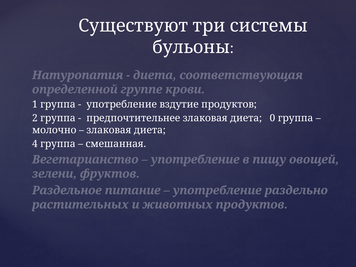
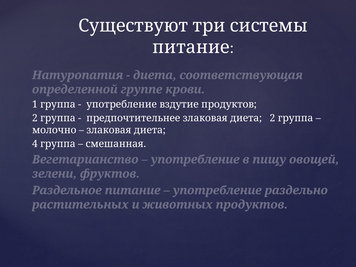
бульоны at (191, 47): бульоны -> питание
диета 0: 0 -> 2
